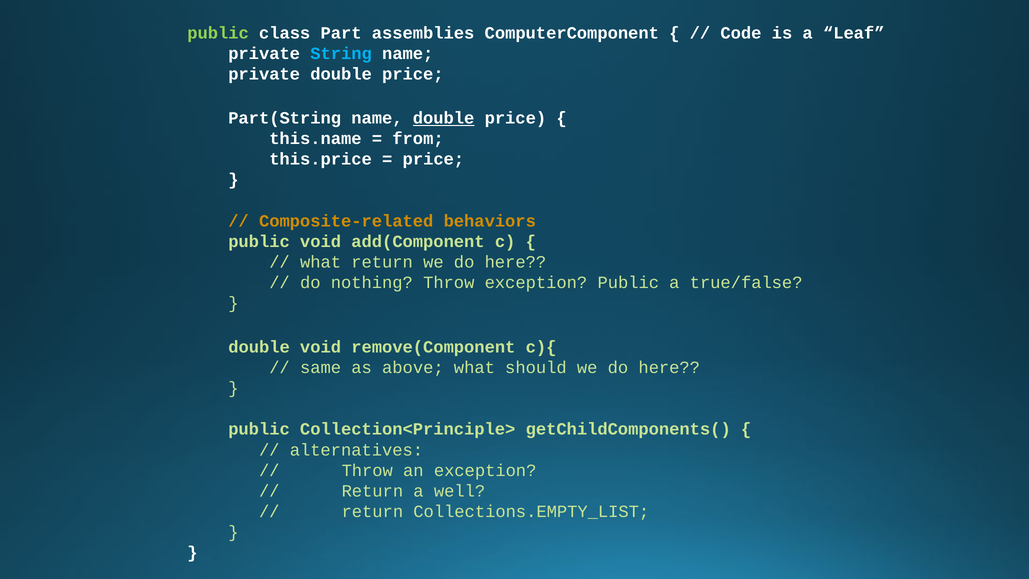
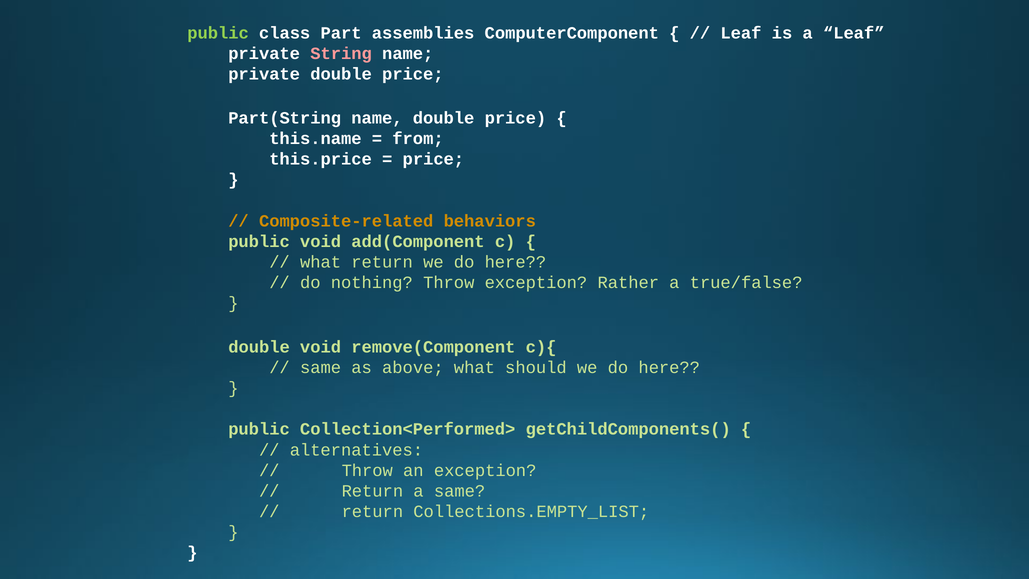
Code at (741, 33): Code -> Leaf
String colour: light blue -> pink
double at (444, 118) underline: present -> none
exception Public: Public -> Rather
Collection<Principle>: Collection<Principle> -> Collection<Performed>
a well: well -> same
